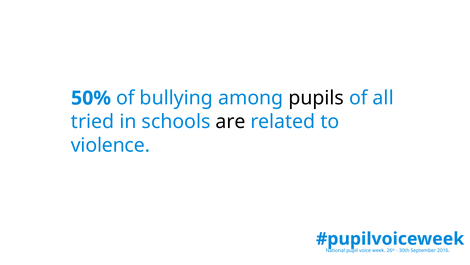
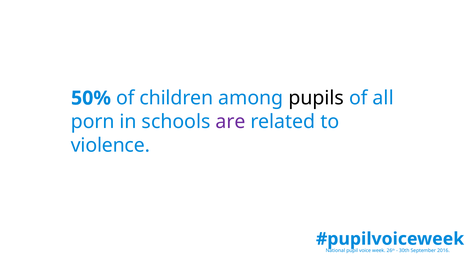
bullying: bullying -> children
tried: tried -> porn
are colour: black -> purple
